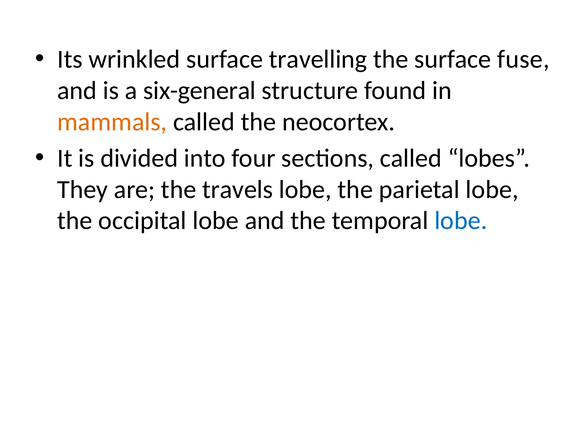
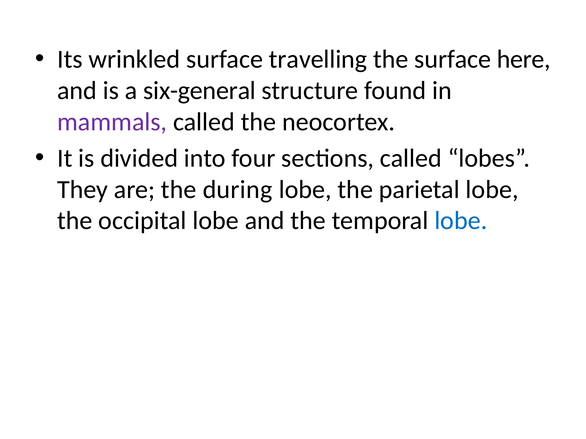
fuse: fuse -> here
mammals colour: orange -> purple
travels: travels -> during
